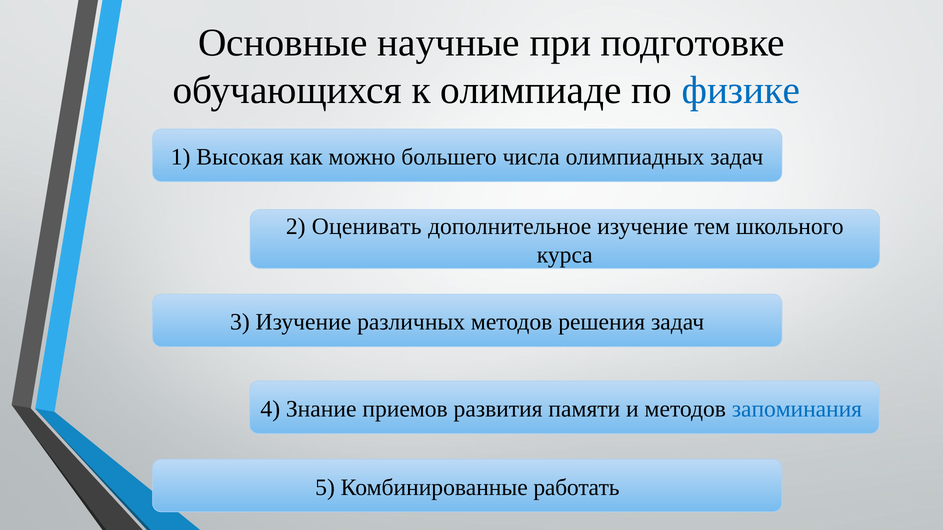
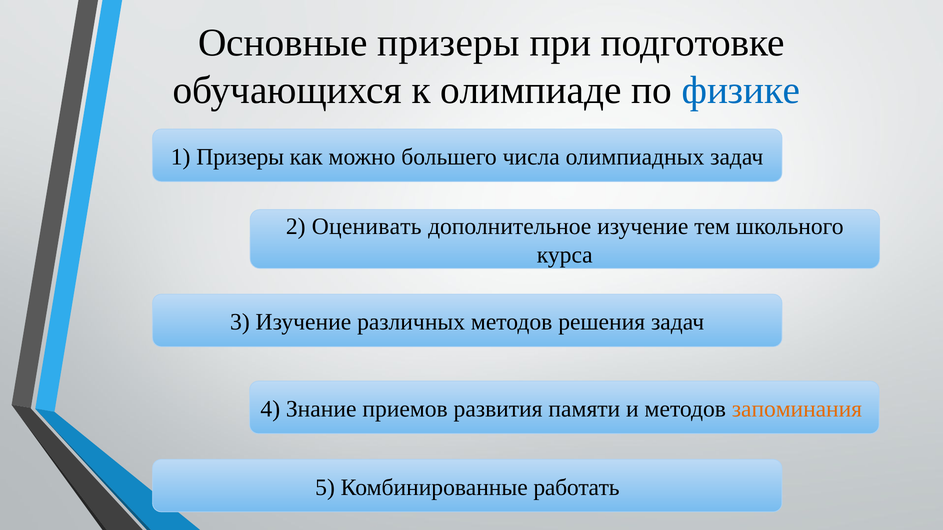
Основные научные: научные -> призеры
1 Высокая: Высокая -> Призеры
запоминания colour: blue -> orange
